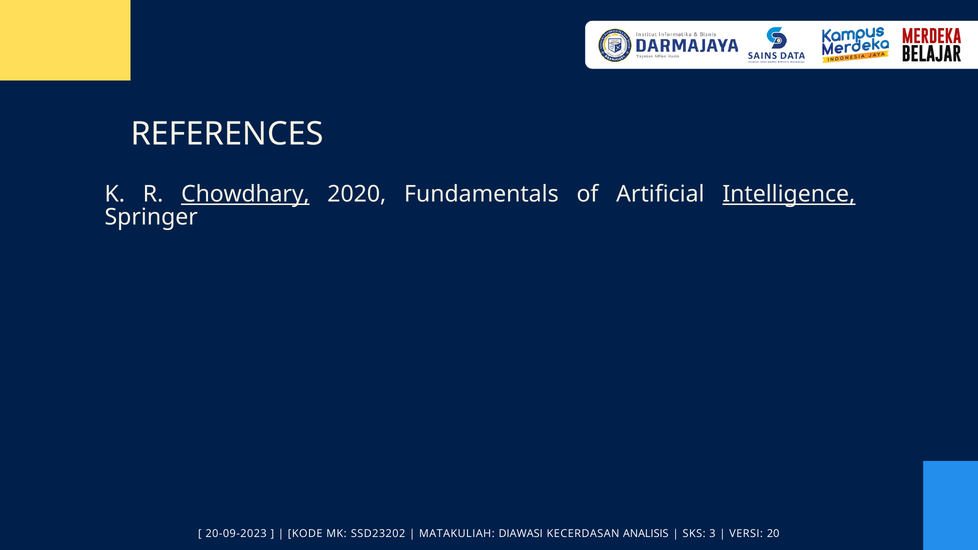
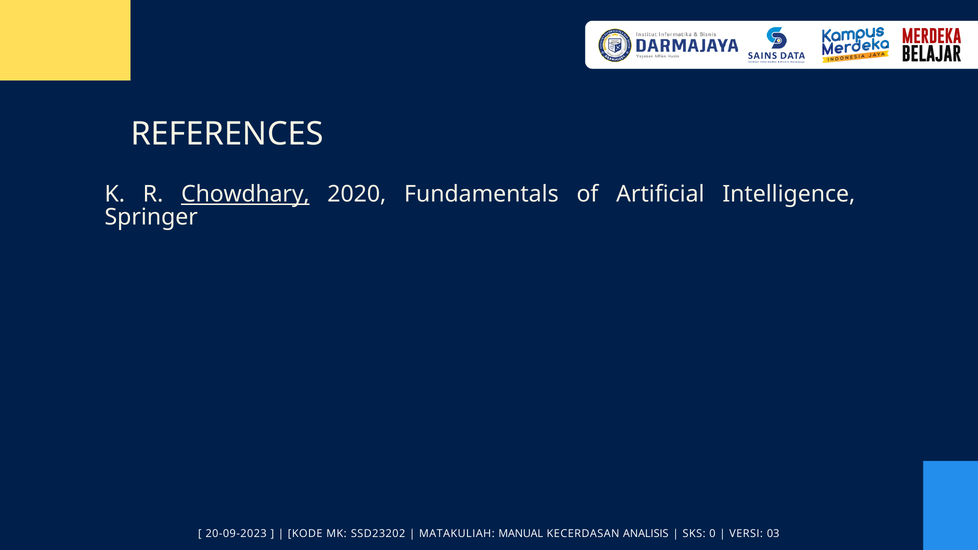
Intelligence underline: present -> none
DIAWASI: DIAWASI -> MANUAL
3: 3 -> 0
20: 20 -> 03
